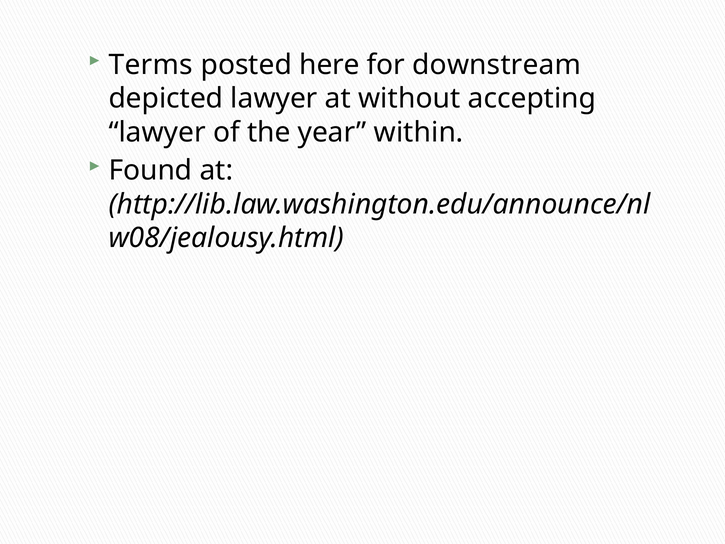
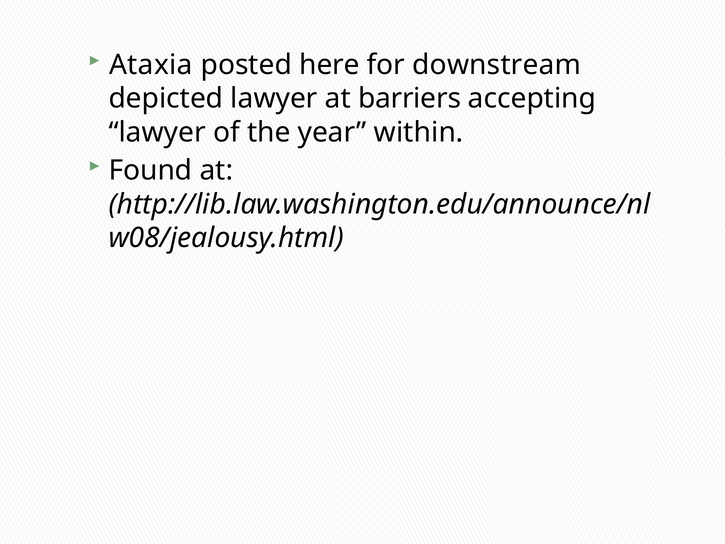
Terms: Terms -> Ataxia
without: without -> barriers
